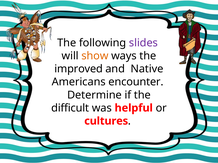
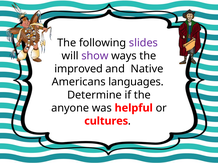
show colour: orange -> purple
encounter: encounter -> languages
difficult: difficult -> anyone
